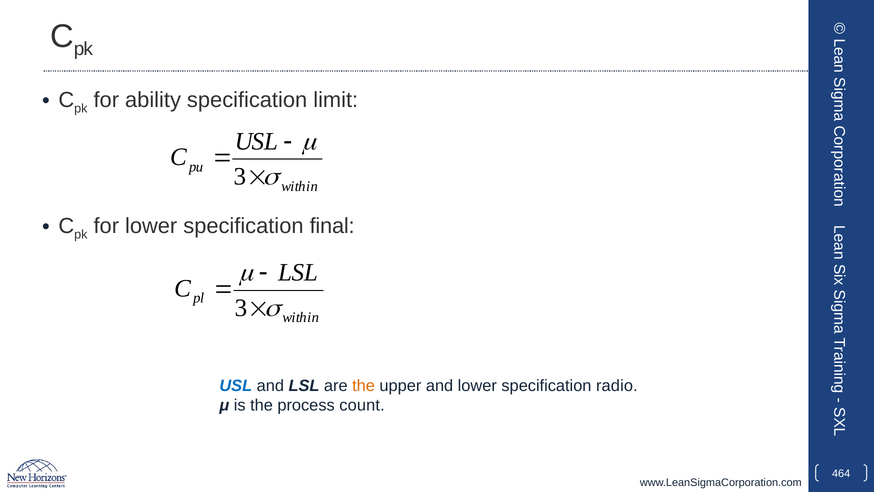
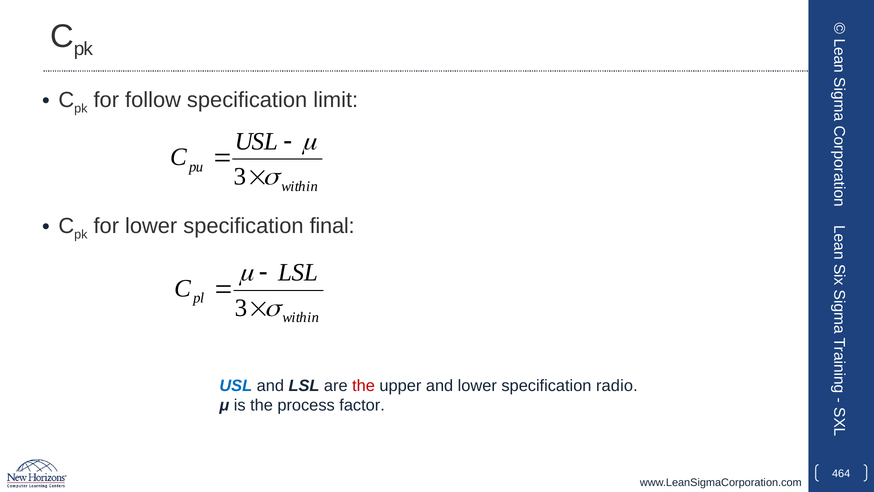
ability: ability -> follow
the at (364, 386) colour: orange -> red
count: count -> factor
